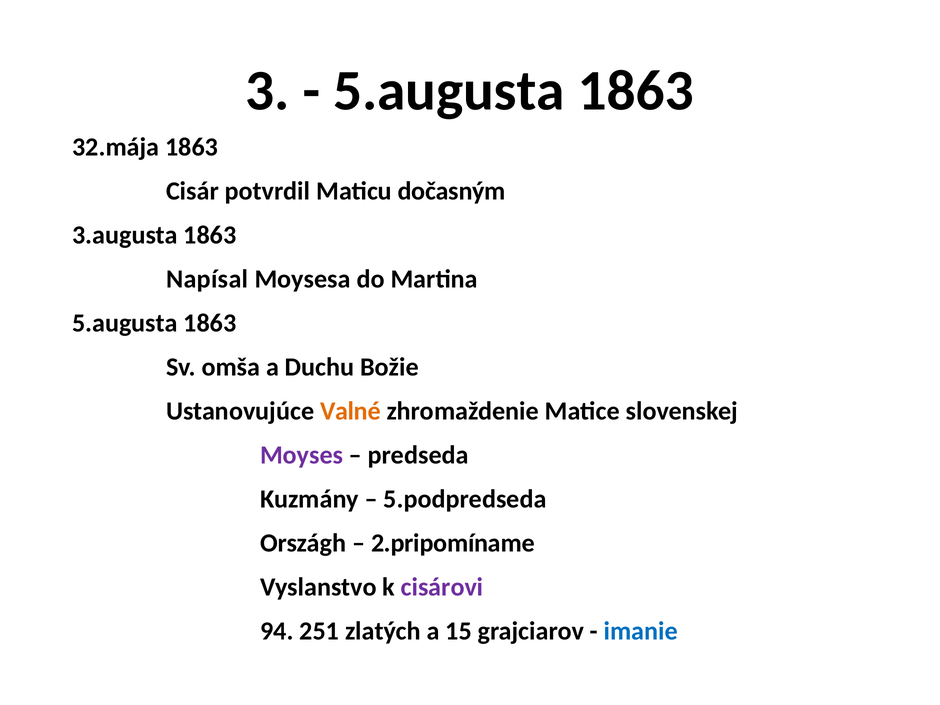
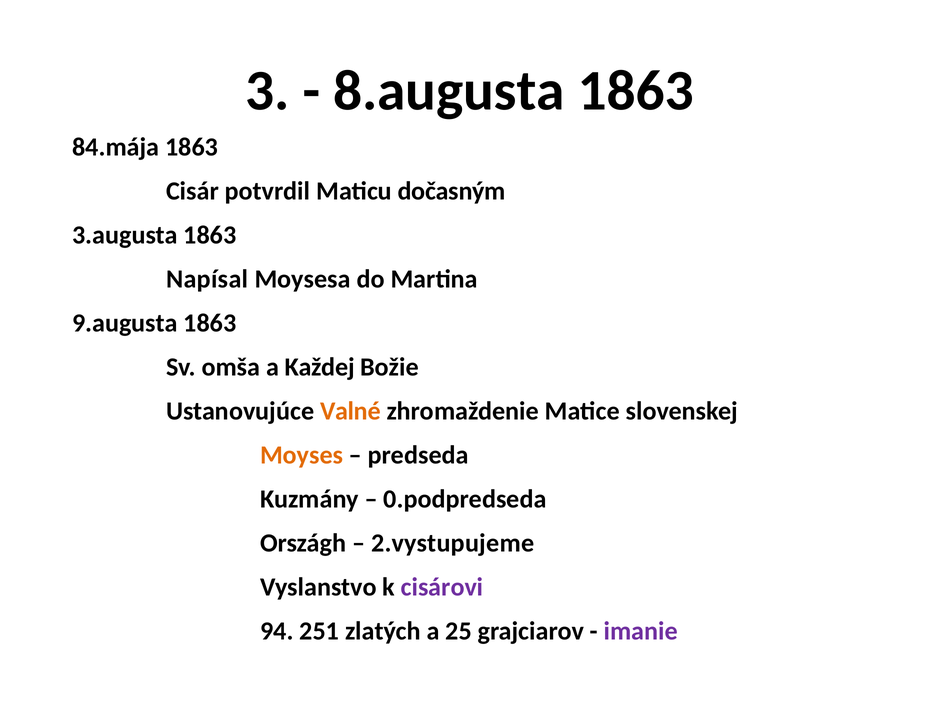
5.augusta at (449, 91): 5.augusta -> 8.augusta
32.mája: 32.mája -> 84.mája
5.augusta at (125, 323): 5.augusta -> 9.augusta
Duchu: Duchu -> Každej
Moyses colour: purple -> orange
5.podpredseda: 5.podpredseda -> 0.podpredseda
2.pripomíname: 2.pripomíname -> 2.vystupujeme
15: 15 -> 25
imanie colour: blue -> purple
